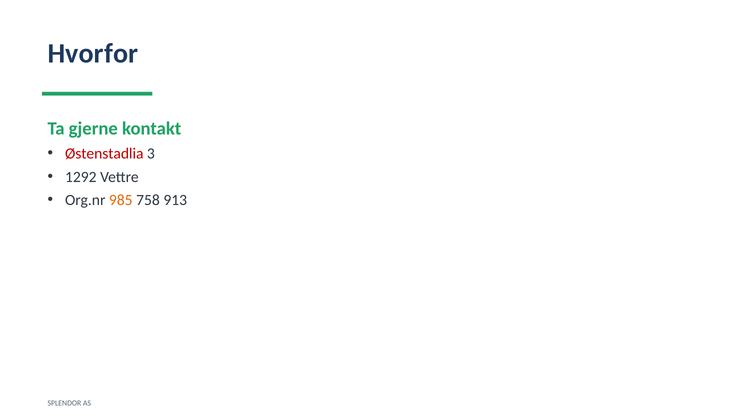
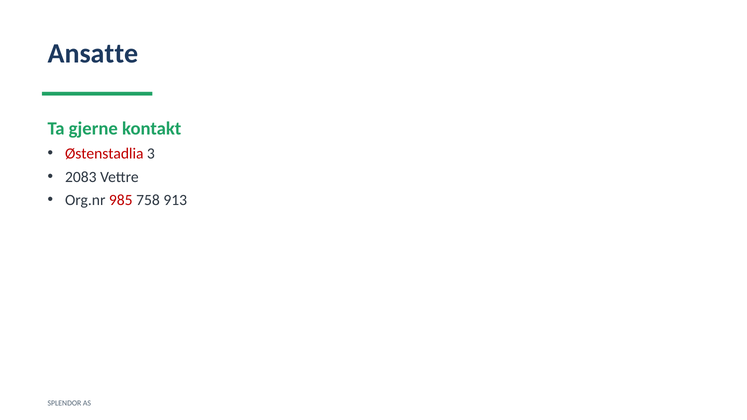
Hvorfor: Hvorfor -> Ansatte
1292: 1292 -> 2083
985 colour: orange -> red
